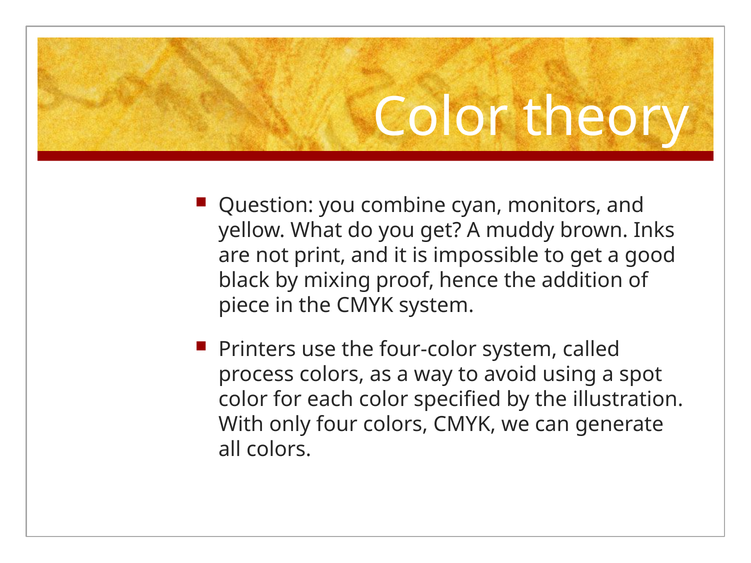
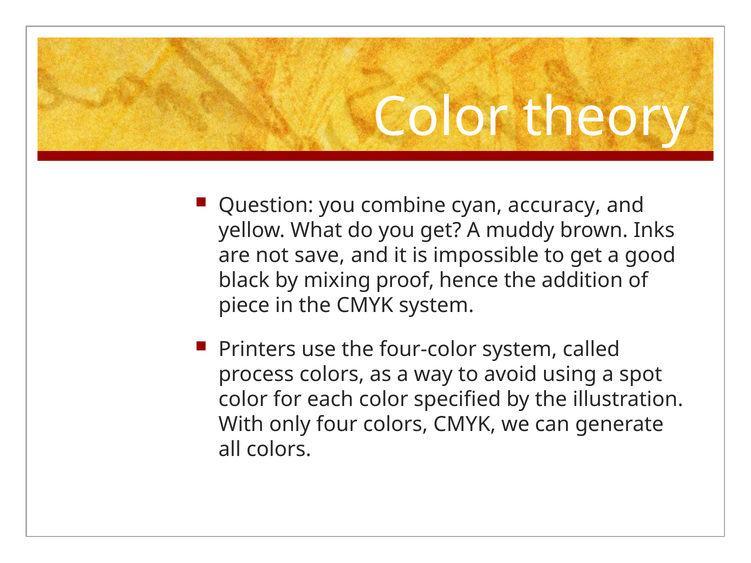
monitors: monitors -> accuracy
print: print -> save
